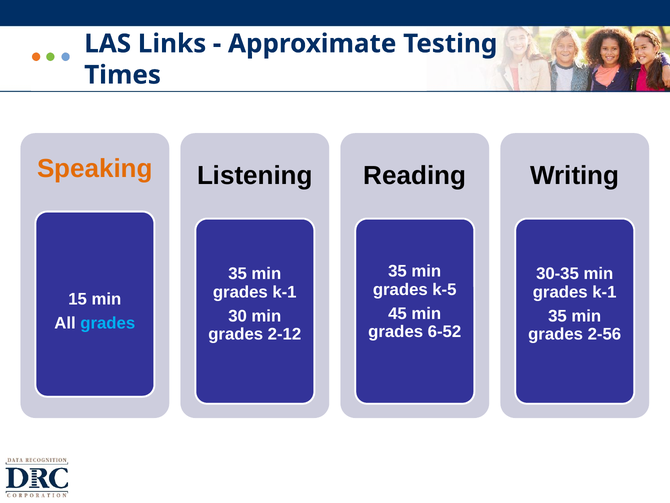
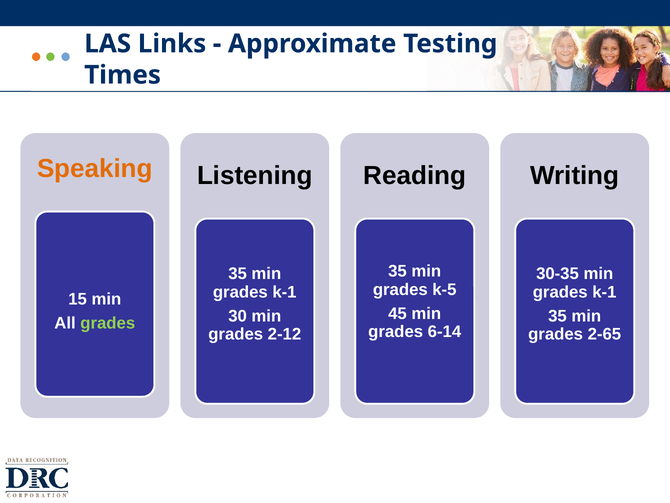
grades at (108, 323) colour: light blue -> light green
6-52: 6-52 -> 6-14
2-56: 2-56 -> 2-65
